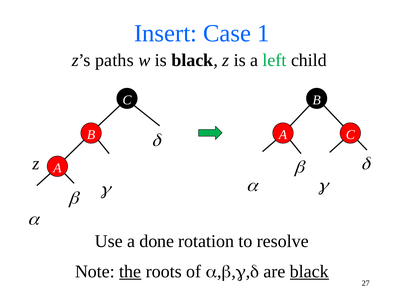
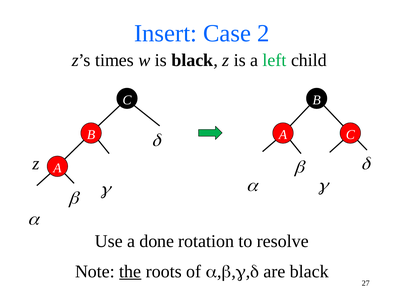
1: 1 -> 2
paths: paths -> times
black at (309, 271) underline: present -> none
